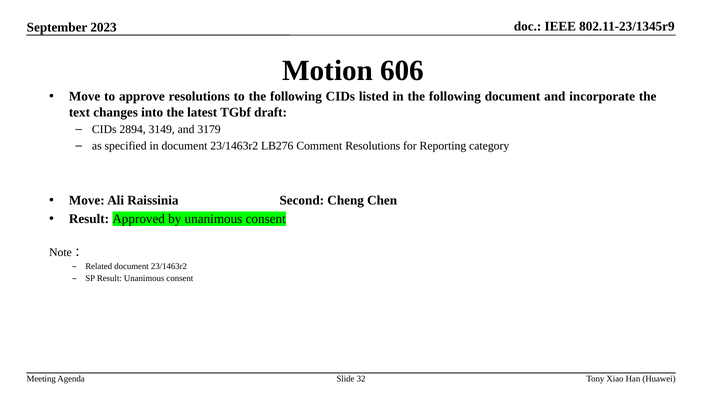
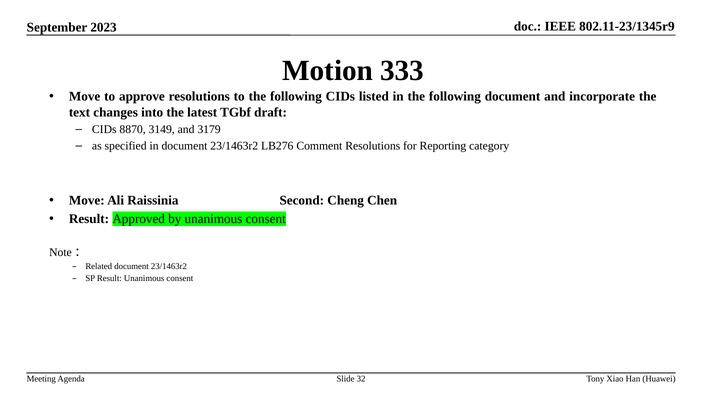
606: 606 -> 333
2894: 2894 -> 8870
